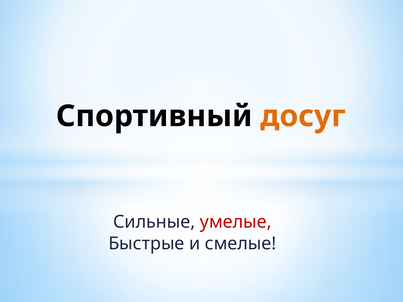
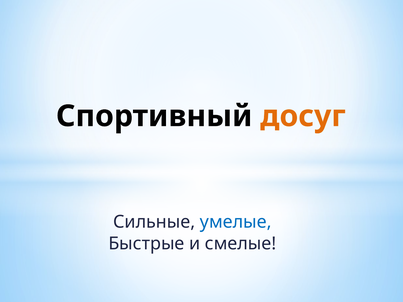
умелые colour: red -> blue
